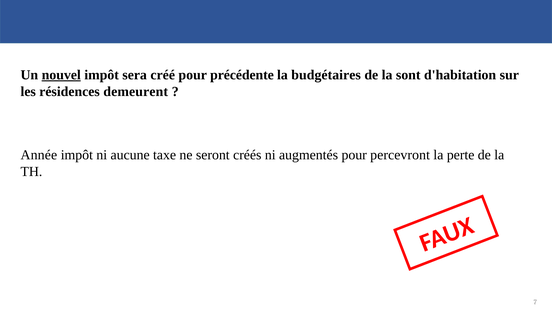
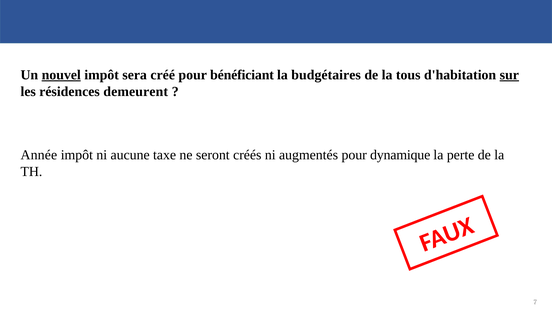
précédente: précédente -> bénéficiant
sont: sont -> tous
sur underline: none -> present
percevront: percevront -> dynamique
